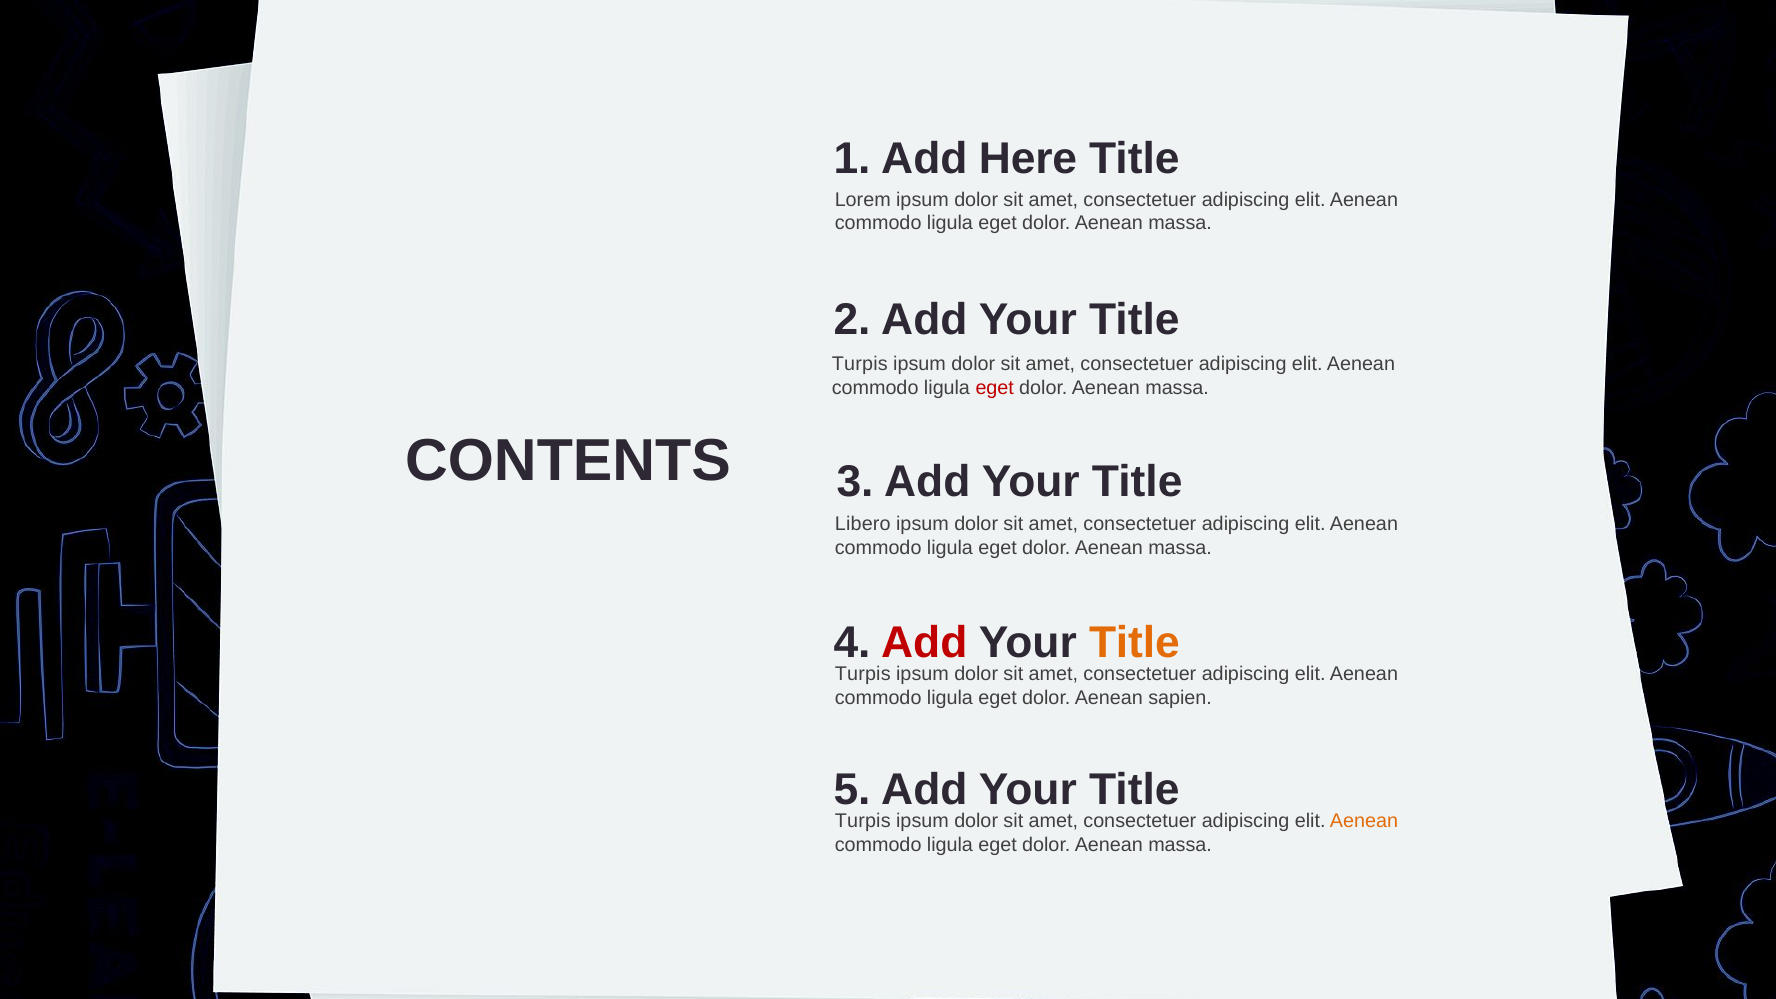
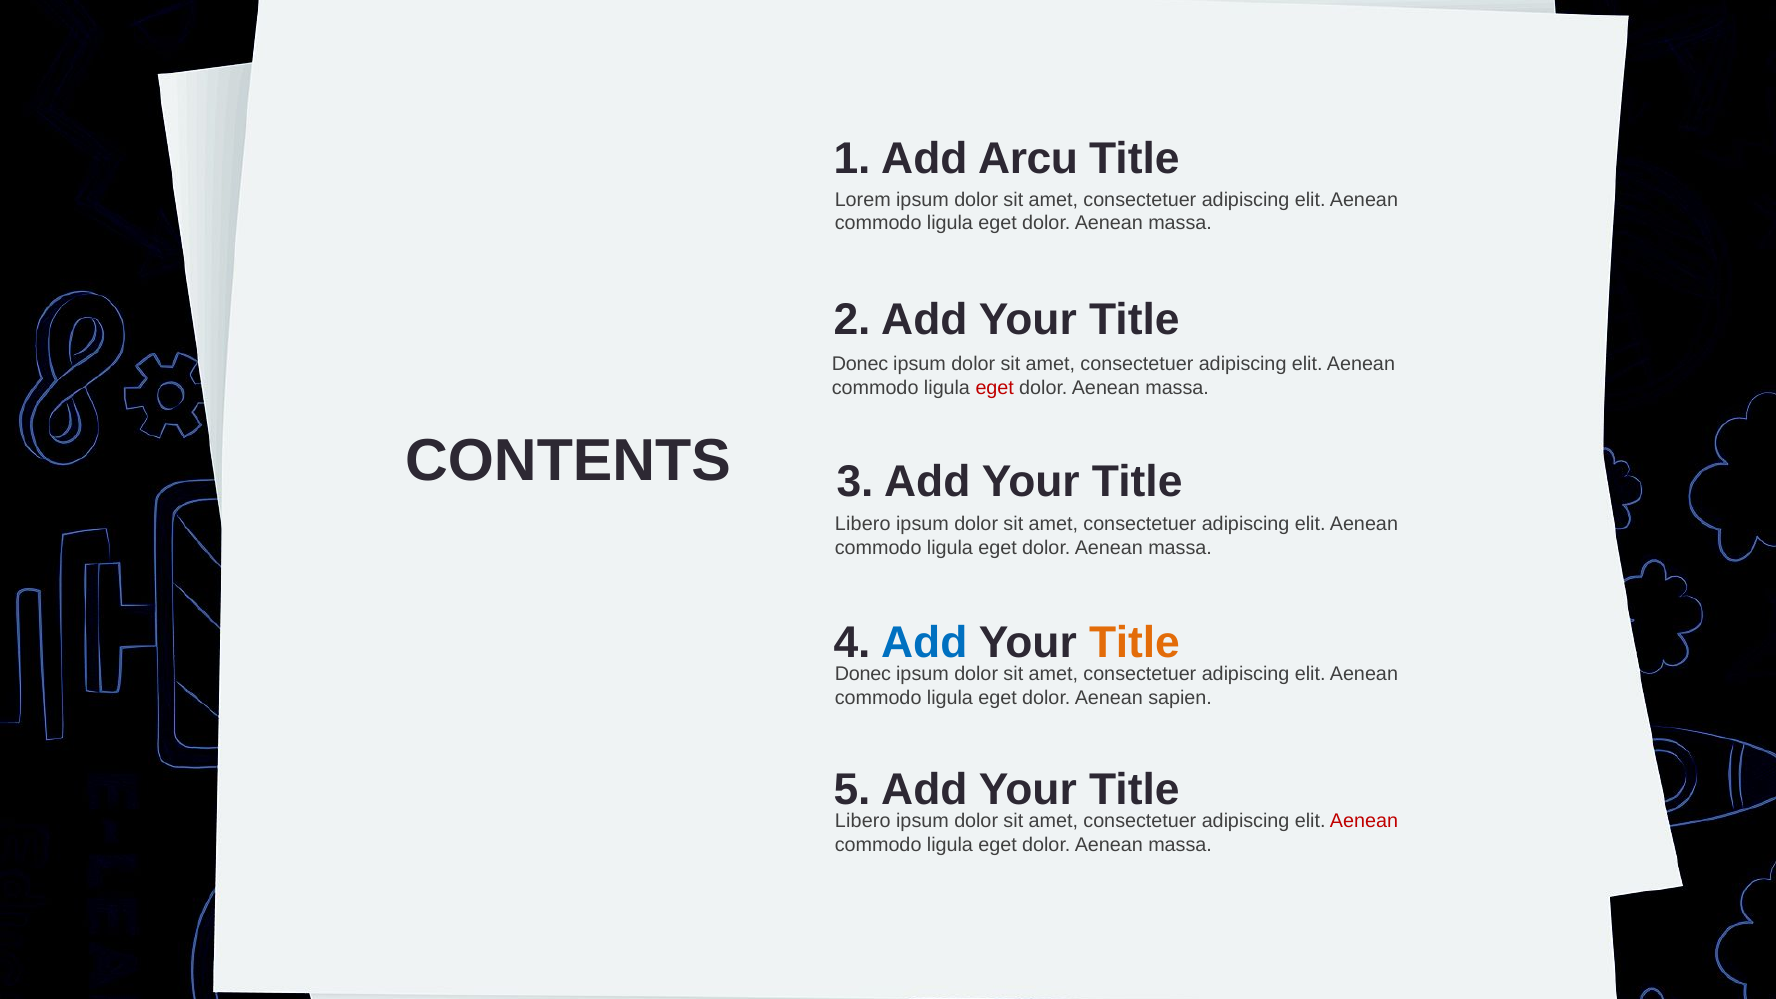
Here: Here -> Arcu
Turpis at (860, 364): Turpis -> Donec
Add at (924, 643) colour: red -> blue
Turpis at (863, 674): Turpis -> Donec
Turpis at (863, 821): Turpis -> Libero
Aenean at (1364, 821) colour: orange -> red
